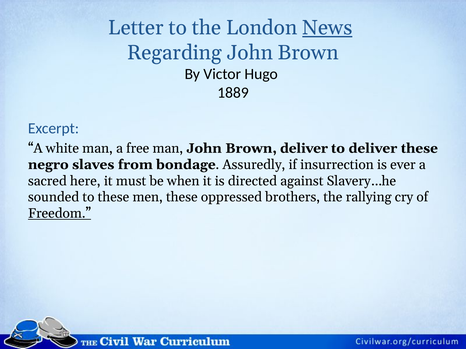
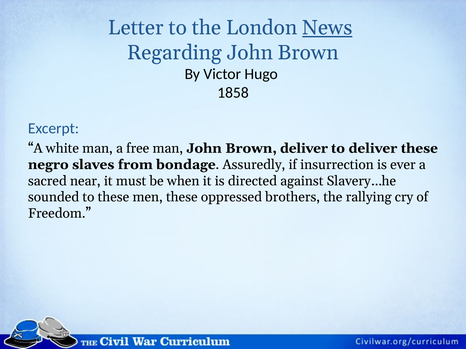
1889: 1889 -> 1858
here: here -> near
Freedom underline: present -> none
